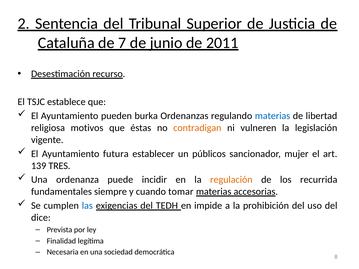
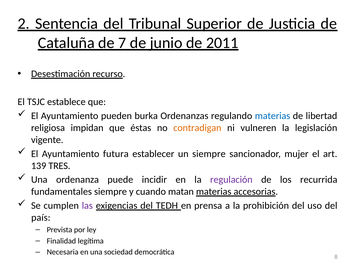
motivos: motivos -> impidan
un públicos: públicos -> siempre
regulación colour: orange -> purple
tomar: tomar -> matan
las colour: blue -> purple
impide: impide -> prensa
dice: dice -> país
